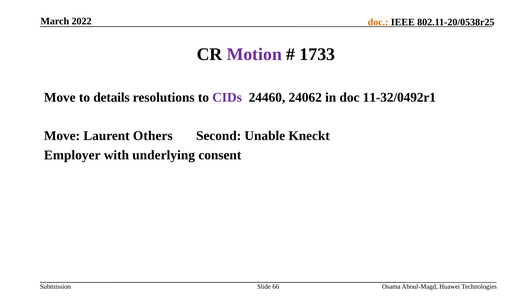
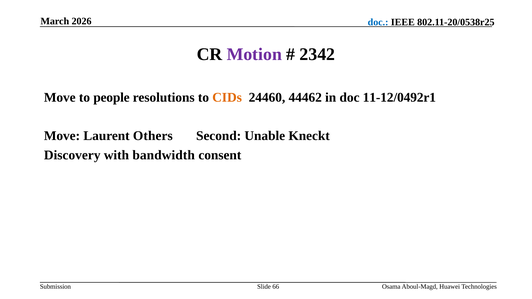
2022: 2022 -> 2026
doc at (378, 22) colour: orange -> blue
1733: 1733 -> 2342
details: details -> people
CIDs colour: purple -> orange
24062: 24062 -> 44462
11-32/0492r1: 11-32/0492r1 -> 11-12/0492r1
Employer: Employer -> Discovery
underlying: underlying -> bandwidth
